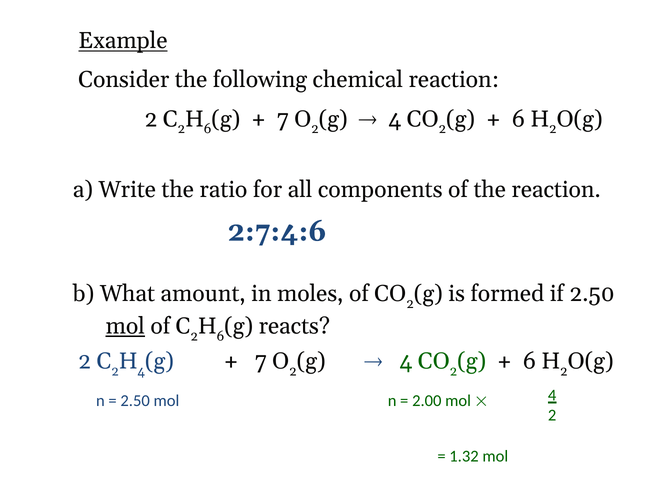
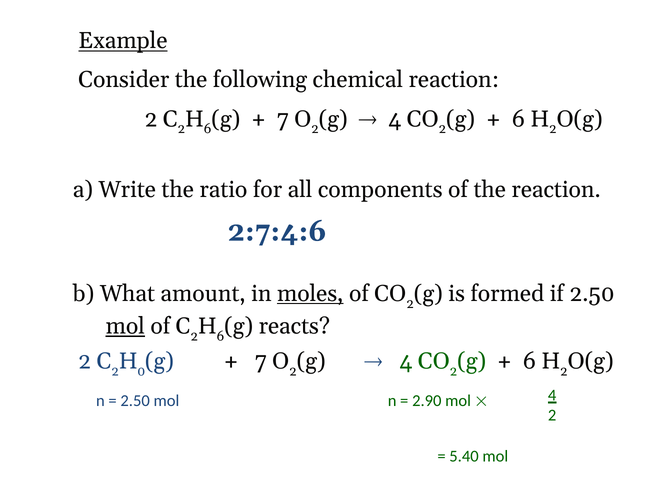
moles underline: none -> present
4 at (141, 371): 4 -> 0
2.00: 2.00 -> 2.90
1.32: 1.32 -> 5.40
